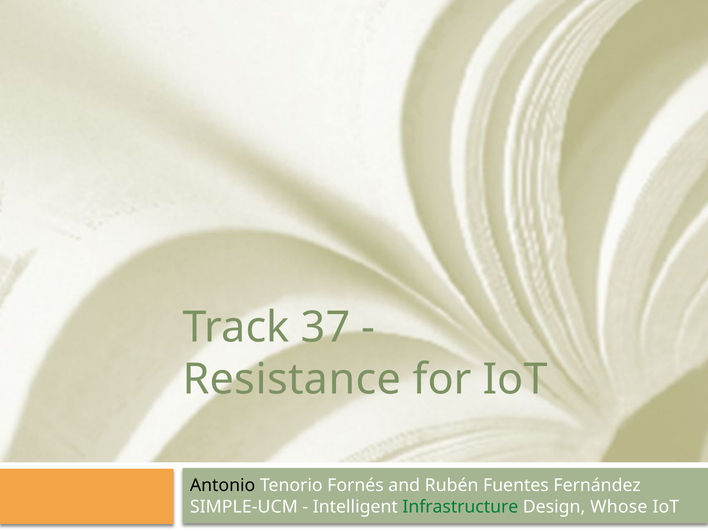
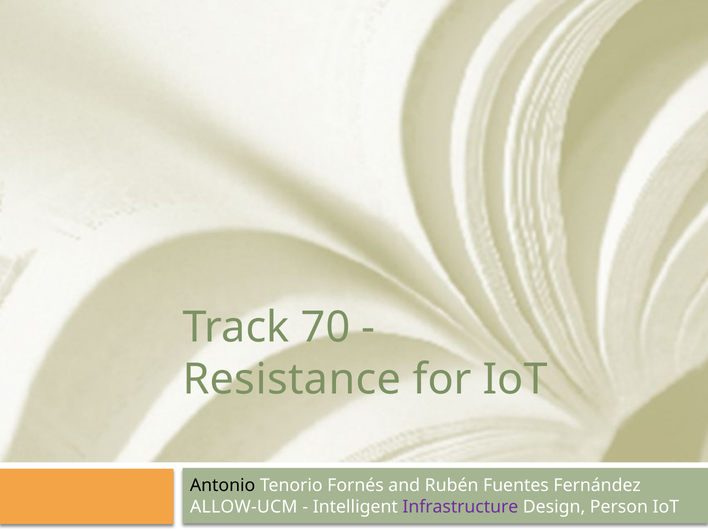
37: 37 -> 70
SIMPLE-UCM: SIMPLE-UCM -> ALLOW-UCM
Infrastructure colour: green -> purple
Whose: Whose -> Person
